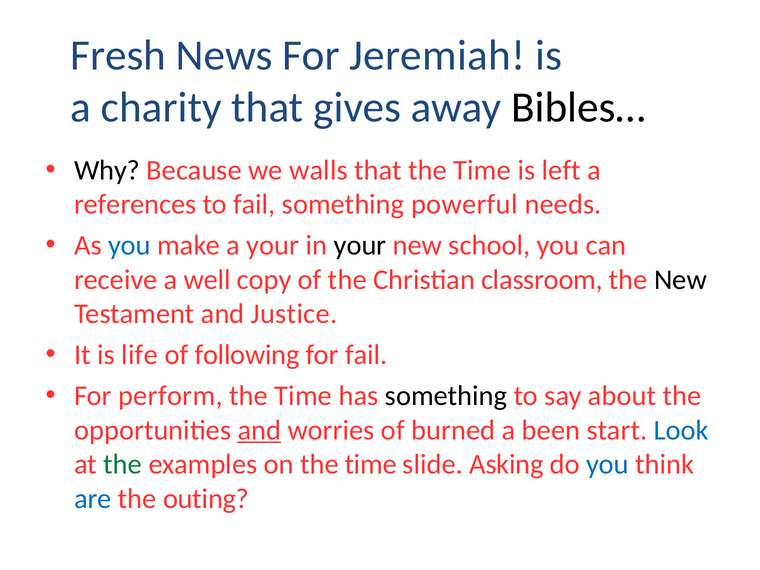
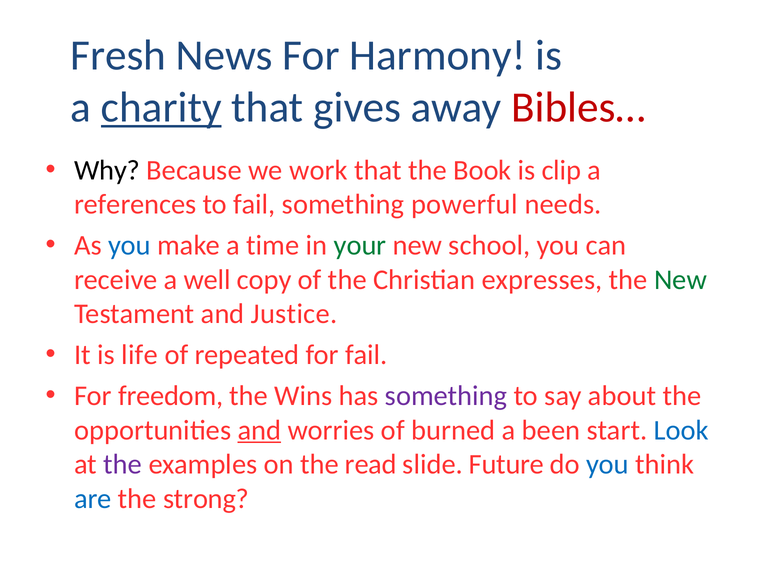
Jeremiah: Jeremiah -> Harmony
charity underline: none -> present
Bibles… colour: black -> red
walls: walls -> work
that the Time: Time -> Book
left: left -> clip
a your: your -> time
your at (360, 245) colour: black -> green
classroom: classroom -> expresses
New at (681, 280) colour: black -> green
following: following -> repeated
perform: perform -> freedom
Time at (303, 396): Time -> Wins
something at (446, 396) colour: black -> purple
the at (123, 464) colour: green -> purple
on the time: time -> read
Asking: Asking -> Future
outing: outing -> strong
